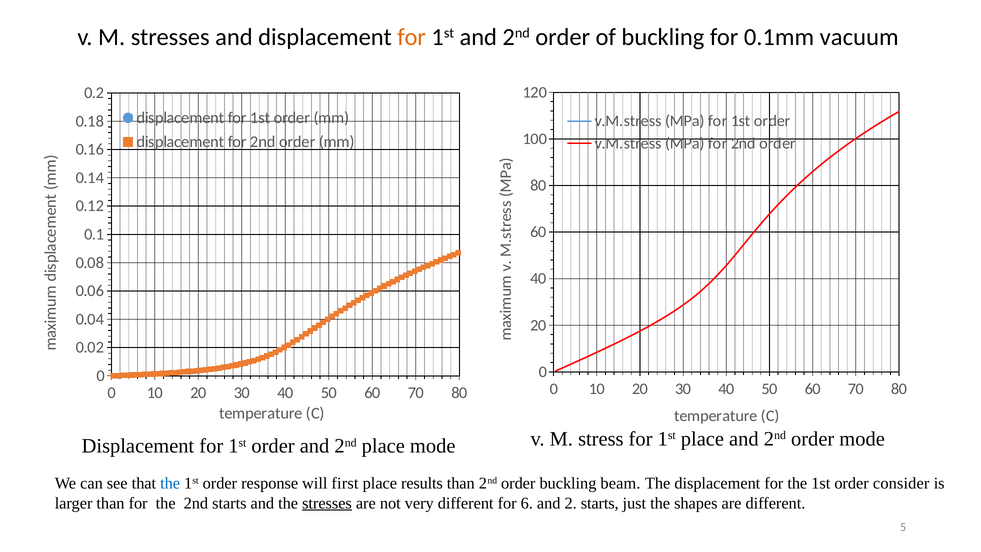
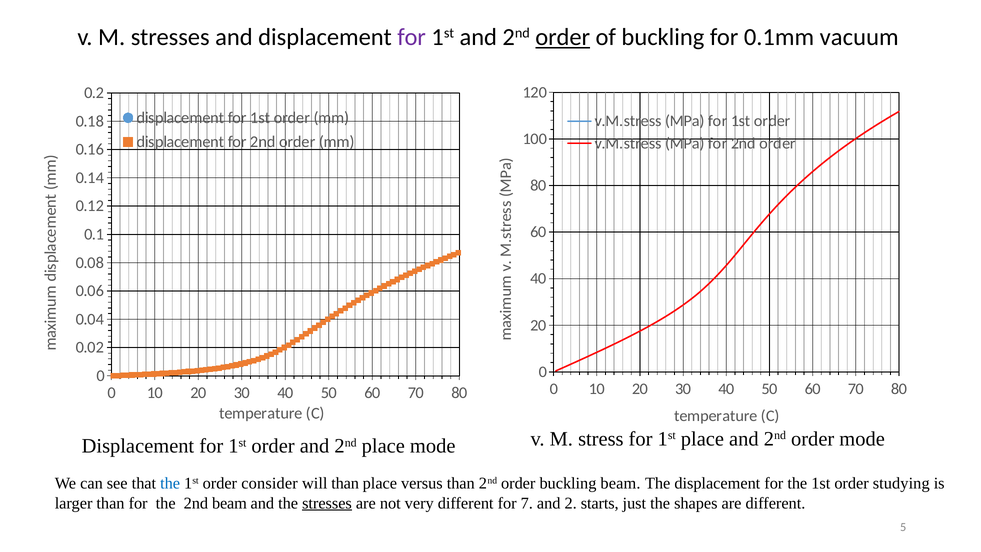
for at (412, 37) colour: orange -> purple
order at (563, 37) underline: none -> present
response: response -> consider
will first: first -> than
results: results -> versus
consider: consider -> studying
2nd starts: starts -> beam
6: 6 -> 7
